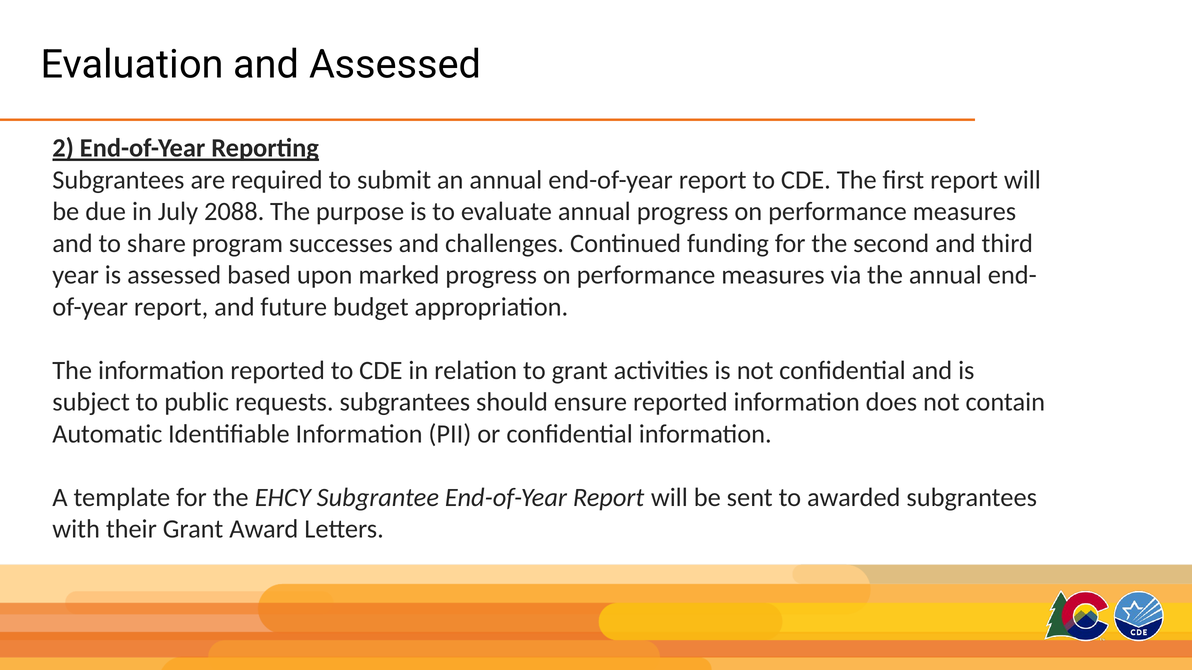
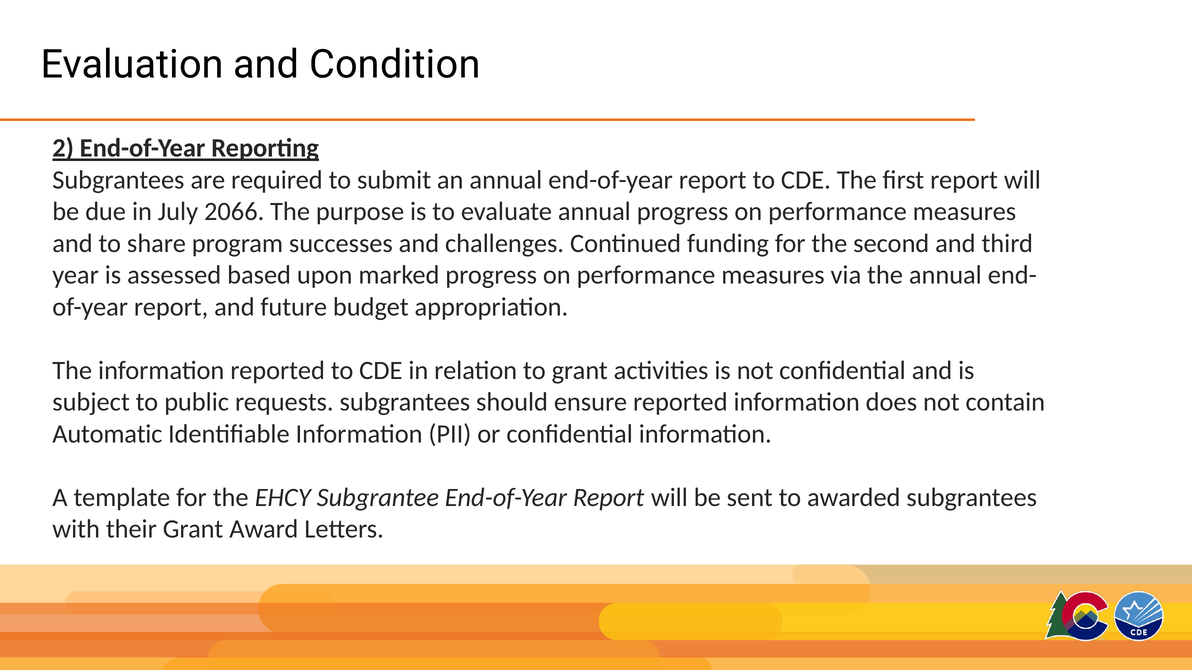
and Assessed: Assessed -> Condition
2088: 2088 -> 2066
